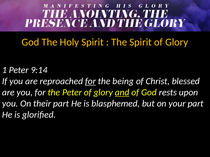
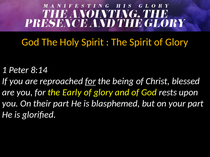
9:14: 9:14 -> 8:14
the Peter: Peter -> Early
and underline: present -> none
